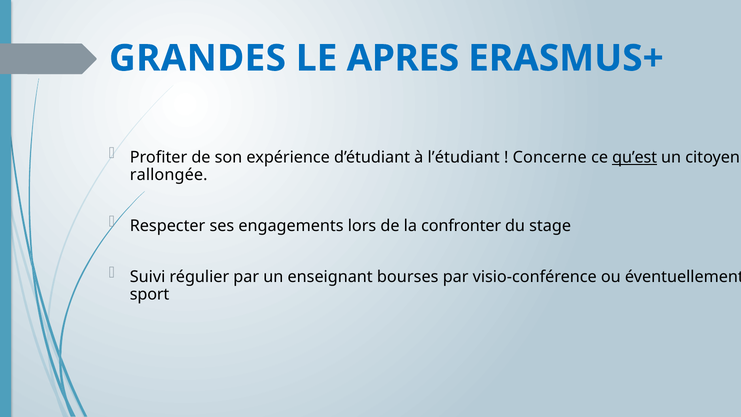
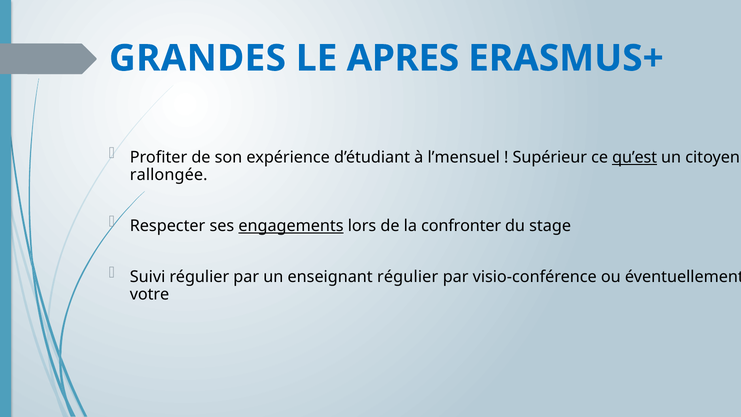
l’étudiant: l’étudiant -> l’mensuel
Concerne: Concerne -> Supérieur
engagements underline: none -> present
enseignant bourses: bourses -> régulier
sport: sport -> votre
